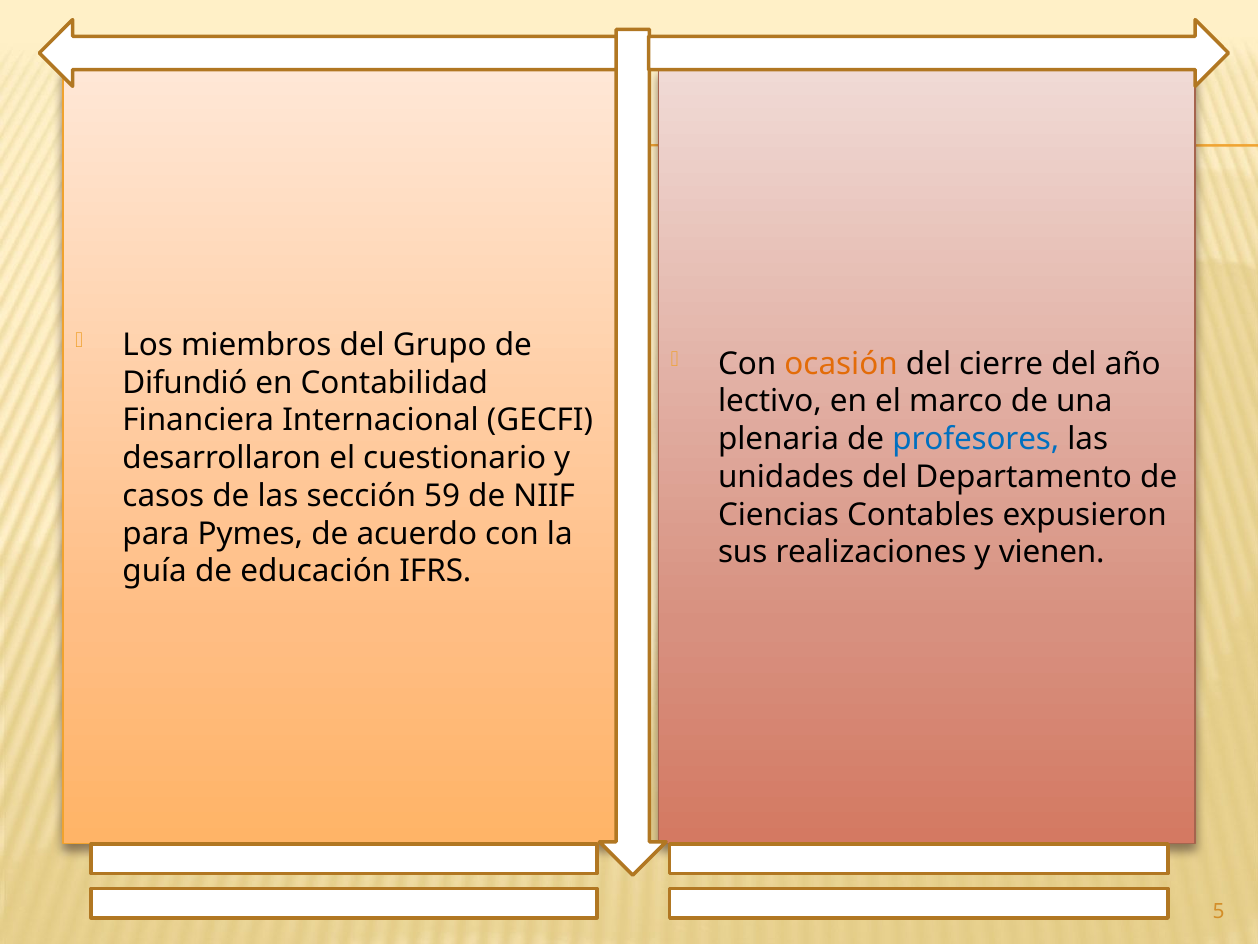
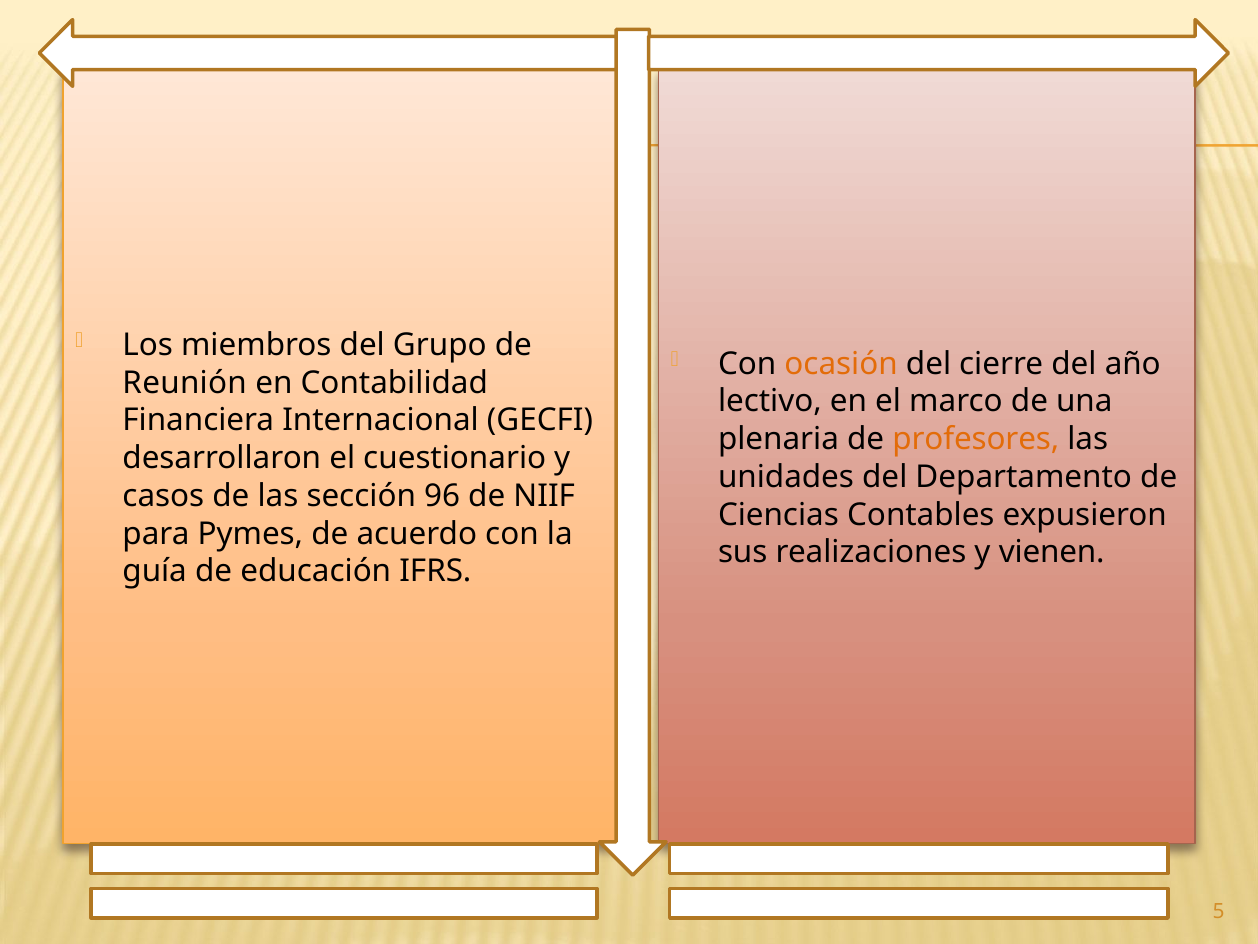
Difundió: Difundió -> Reunión
profesores colour: blue -> orange
59: 59 -> 96
